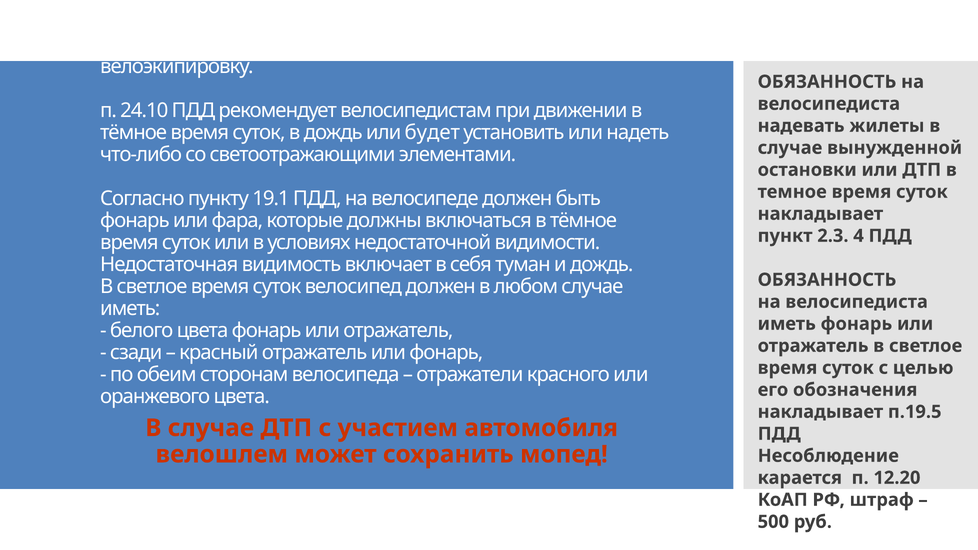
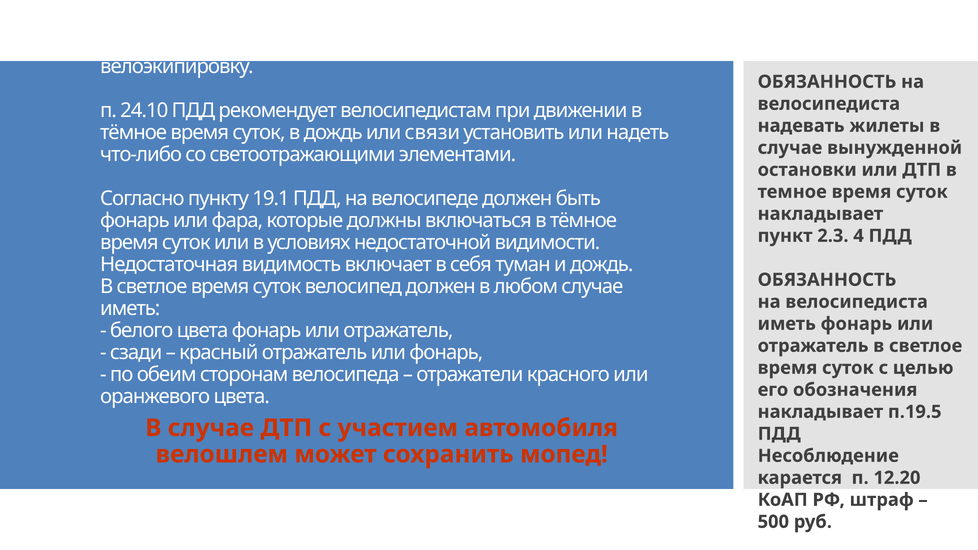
будет: будет -> связи
